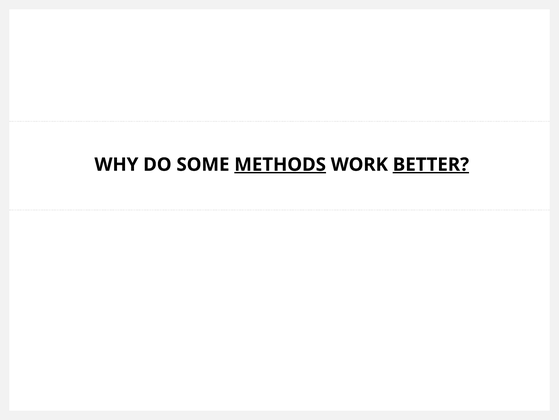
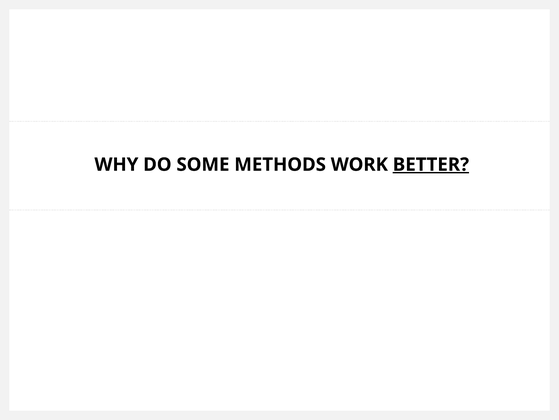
METHODS underline: present -> none
